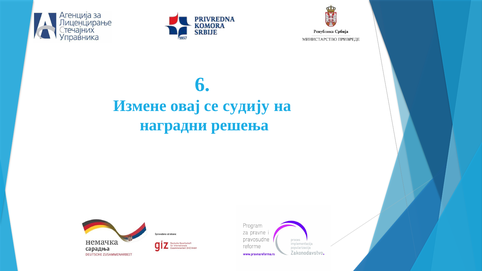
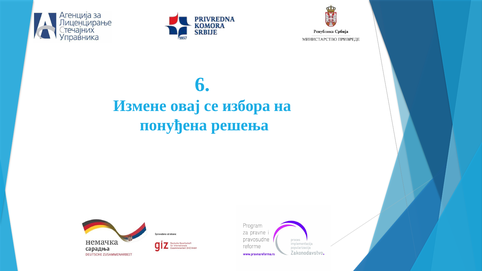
судију: судију -> избора
наградни: наградни -> понуђена
